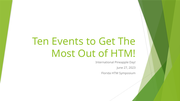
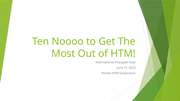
Events: Events -> Noooo
